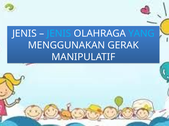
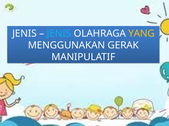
YANG colour: light blue -> yellow
